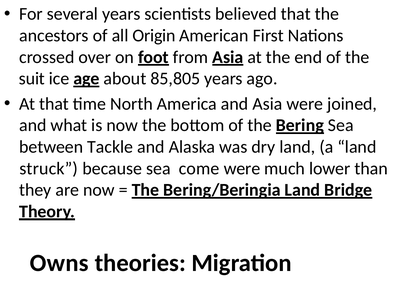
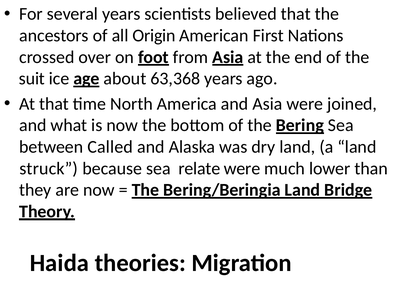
85,805: 85,805 -> 63,368
Tackle: Tackle -> Called
come: come -> relate
Owns: Owns -> Haida
